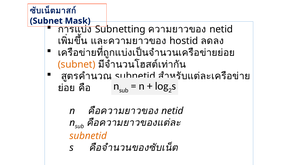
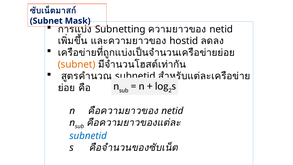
subnetid at (88, 136) colour: orange -> blue
